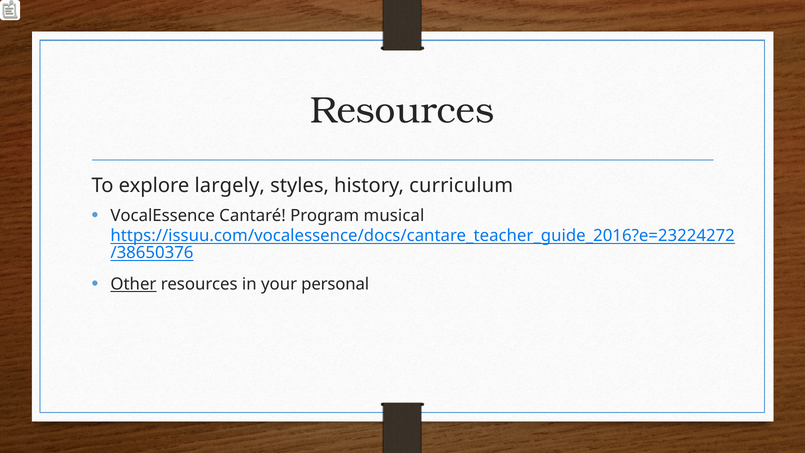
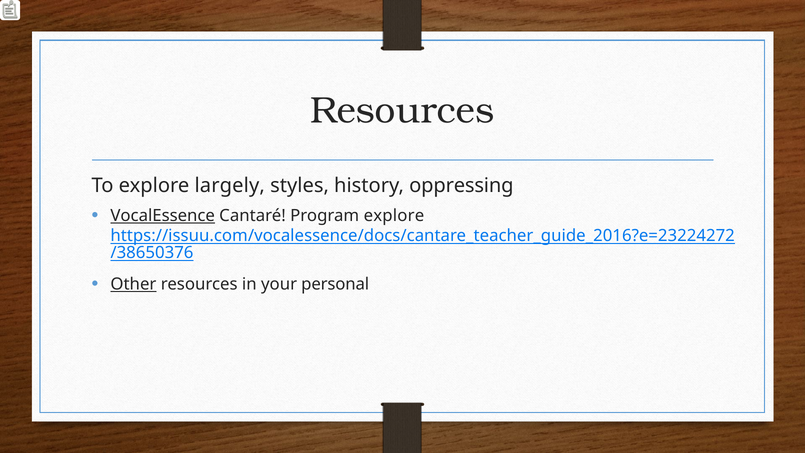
curriculum: curriculum -> oppressing
VocalEssence underline: none -> present
Program musical: musical -> explore
